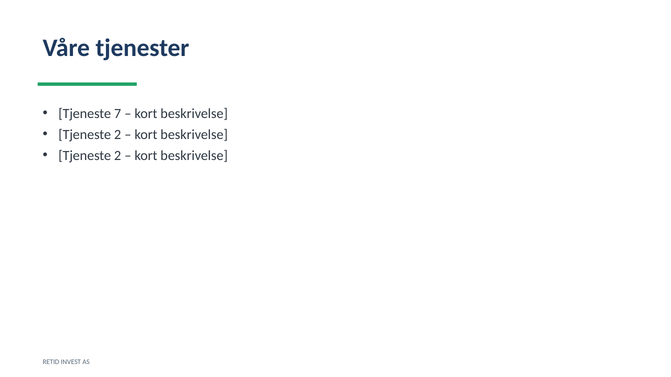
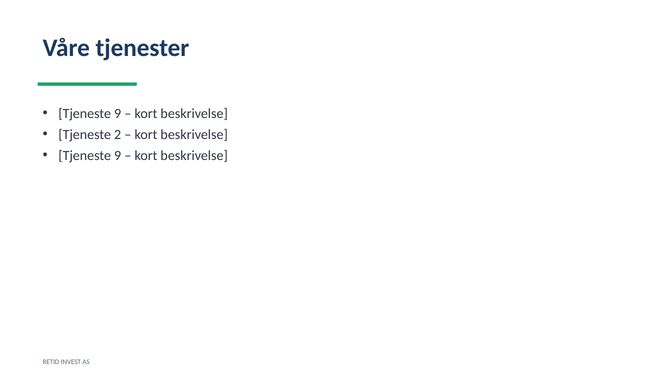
7 at (118, 114): 7 -> 9
2 at (118, 156): 2 -> 9
